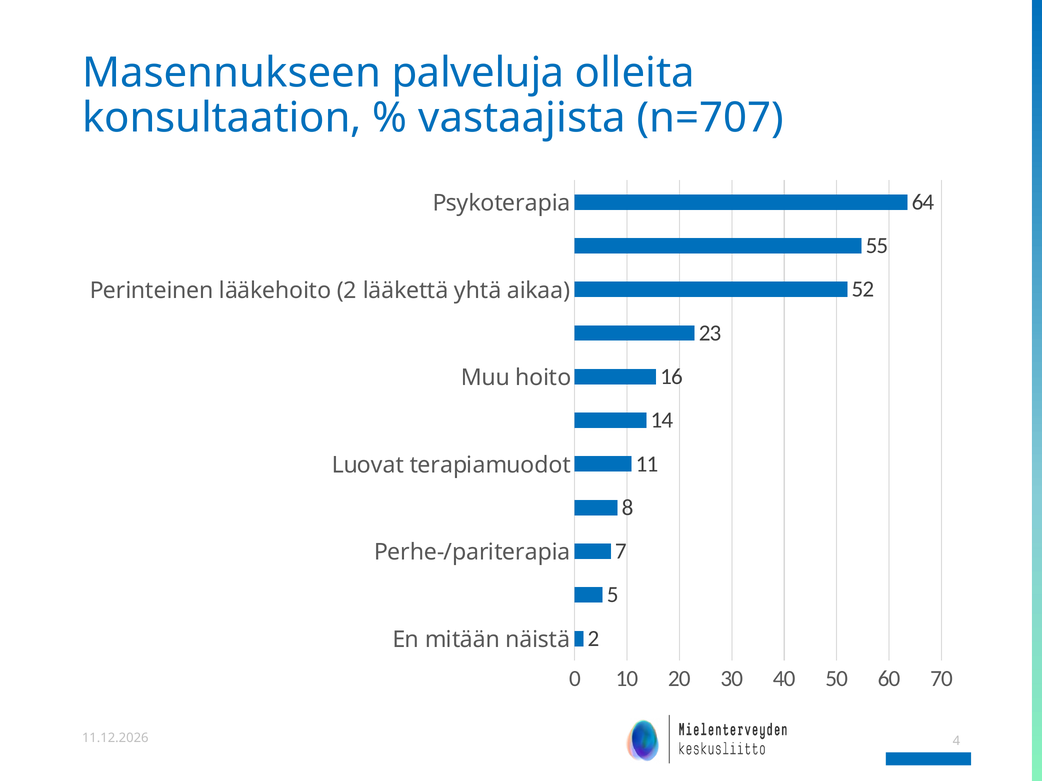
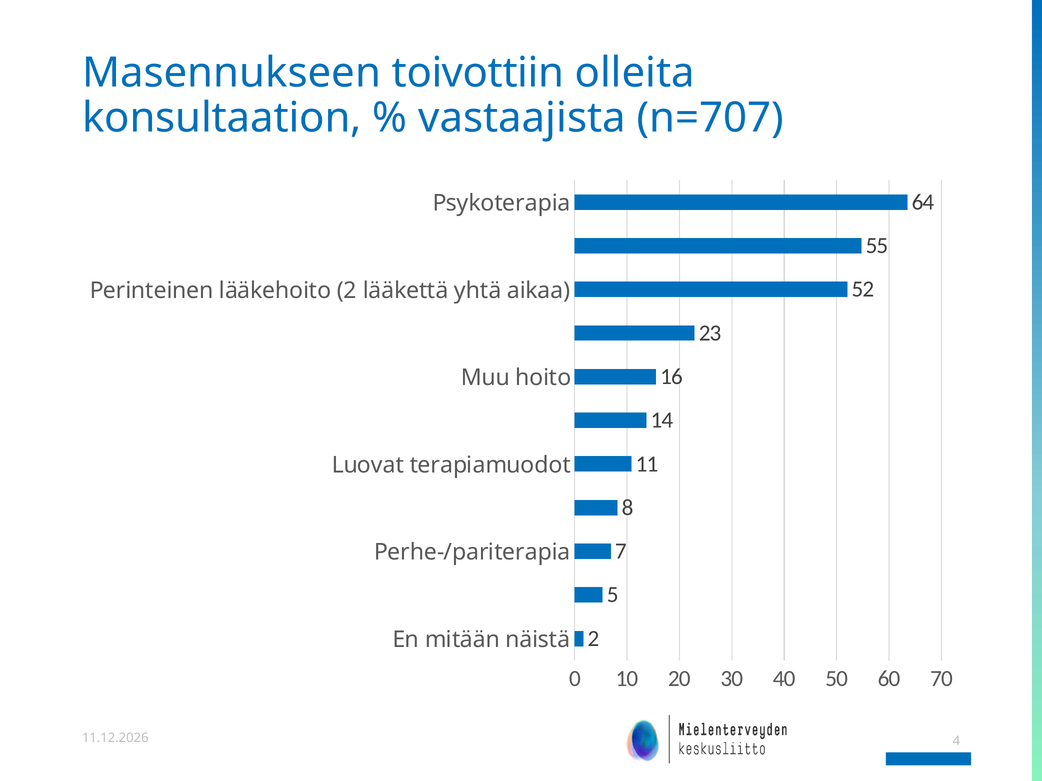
palveluja: palveluja -> toivottiin
